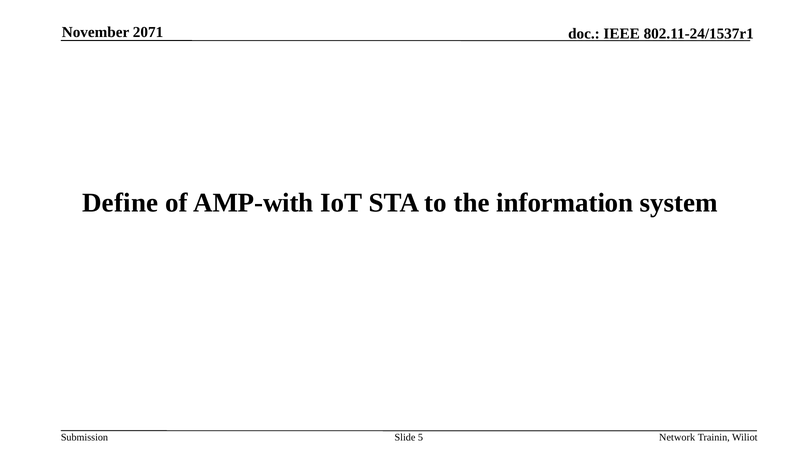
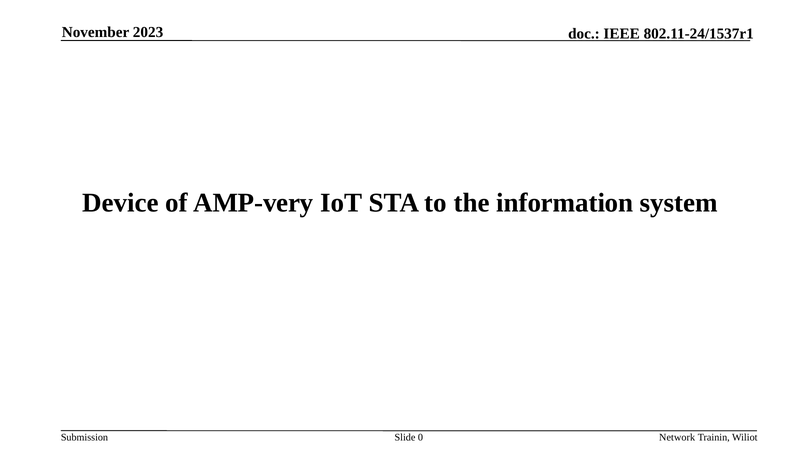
2071: 2071 -> 2023
Define: Define -> Device
AMP-with: AMP-with -> AMP-very
5: 5 -> 0
